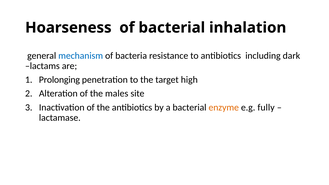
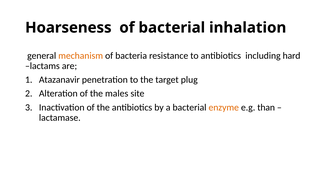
mechanism colour: blue -> orange
dark: dark -> hard
Prolonging: Prolonging -> Atazanavir
high: high -> plug
fully: fully -> than
